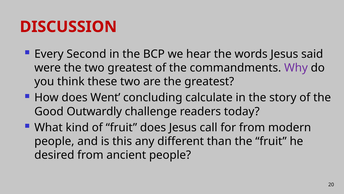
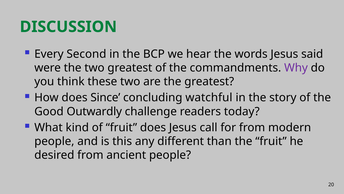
DISCUSSION colour: red -> green
Went: Went -> Since
calculate: calculate -> watchful
